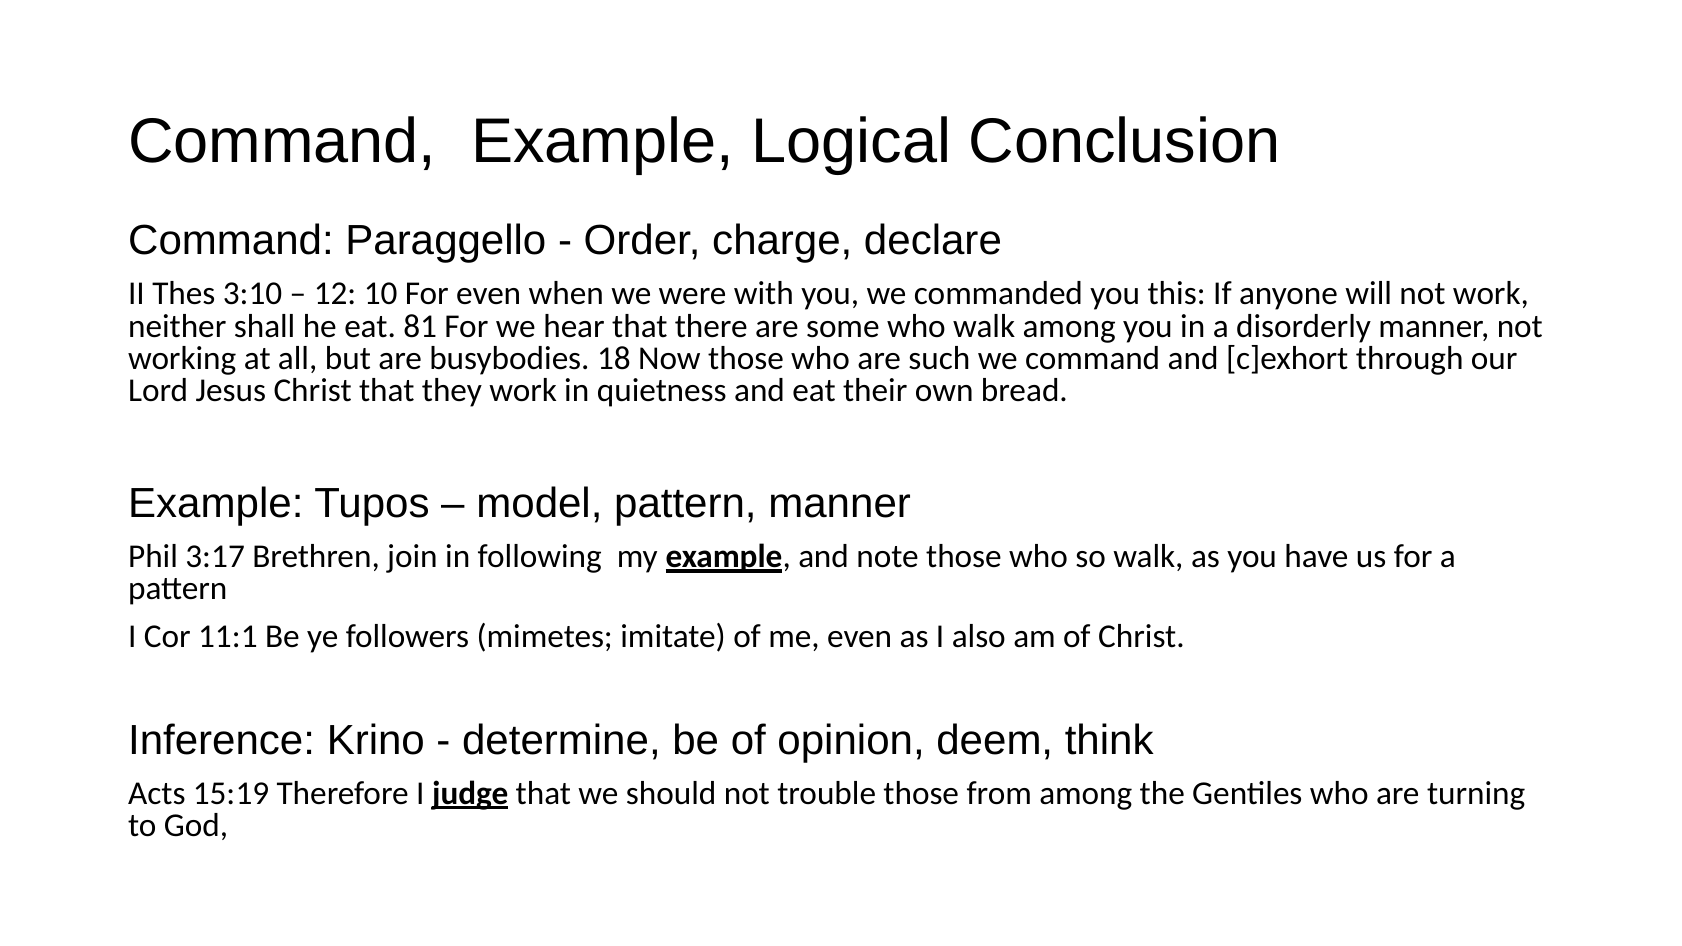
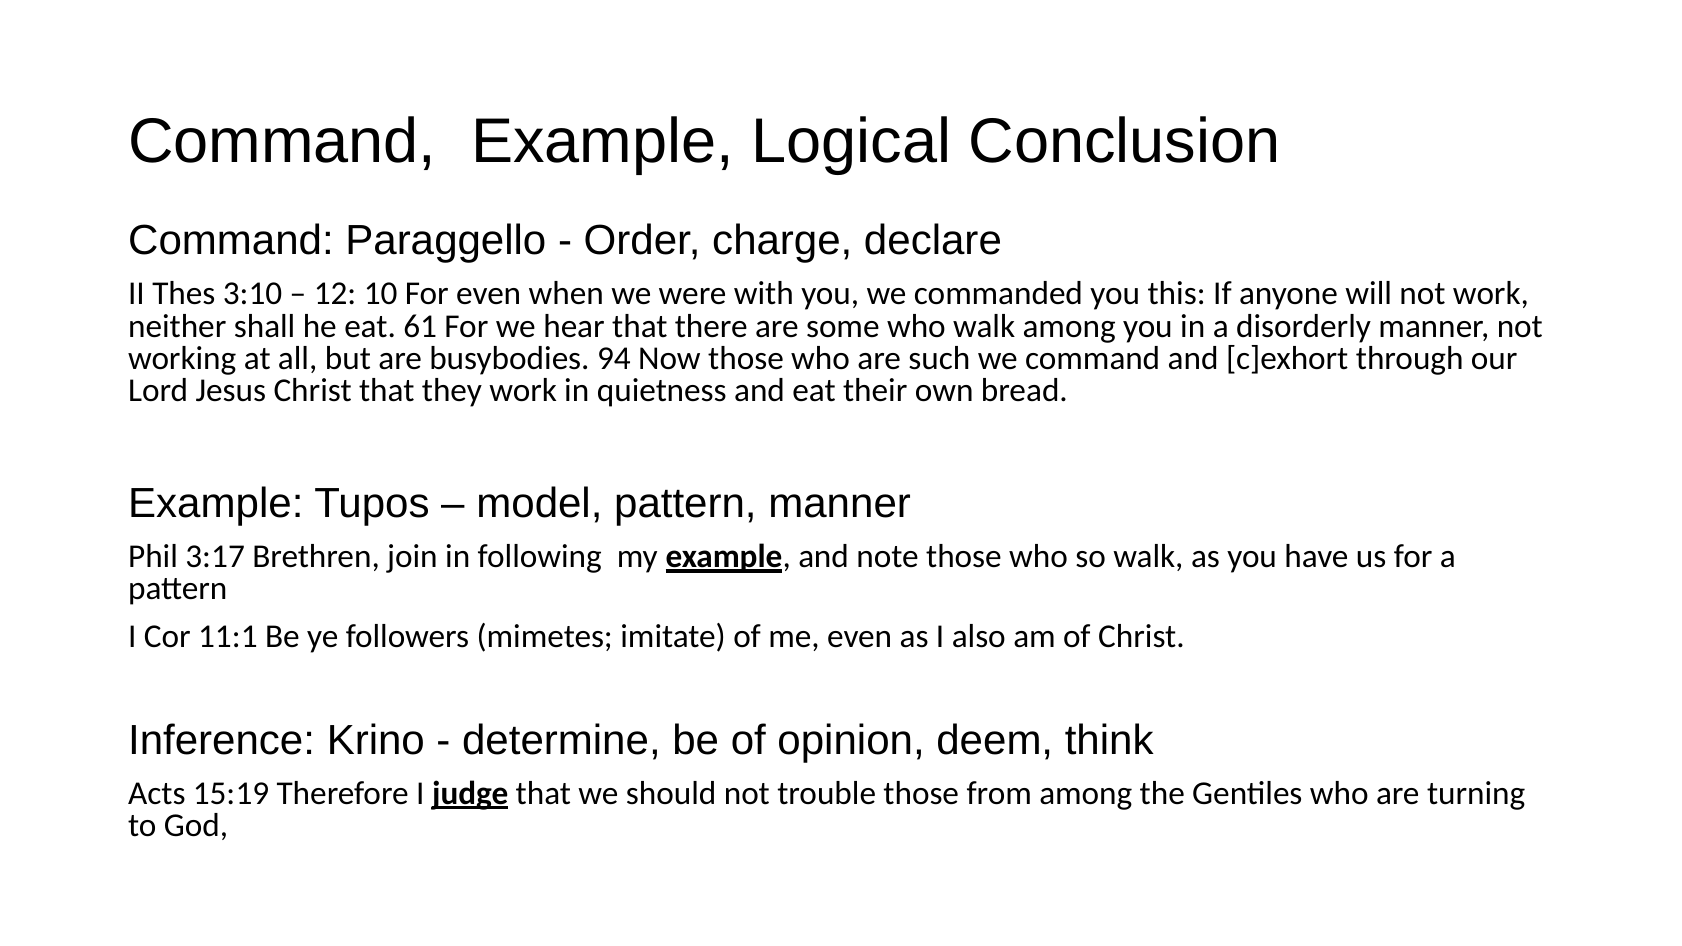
81: 81 -> 61
18: 18 -> 94
